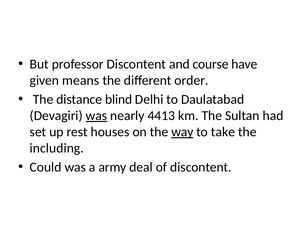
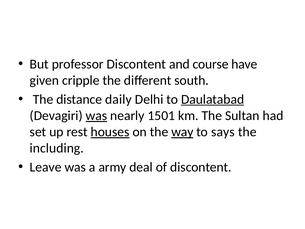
means: means -> cripple
order: order -> south
blind: blind -> daily
Daulatabad underline: none -> present
4413: 4413 -> 1501
houses underline: none -> present
take: take -> says
Could: Could -> Leave
